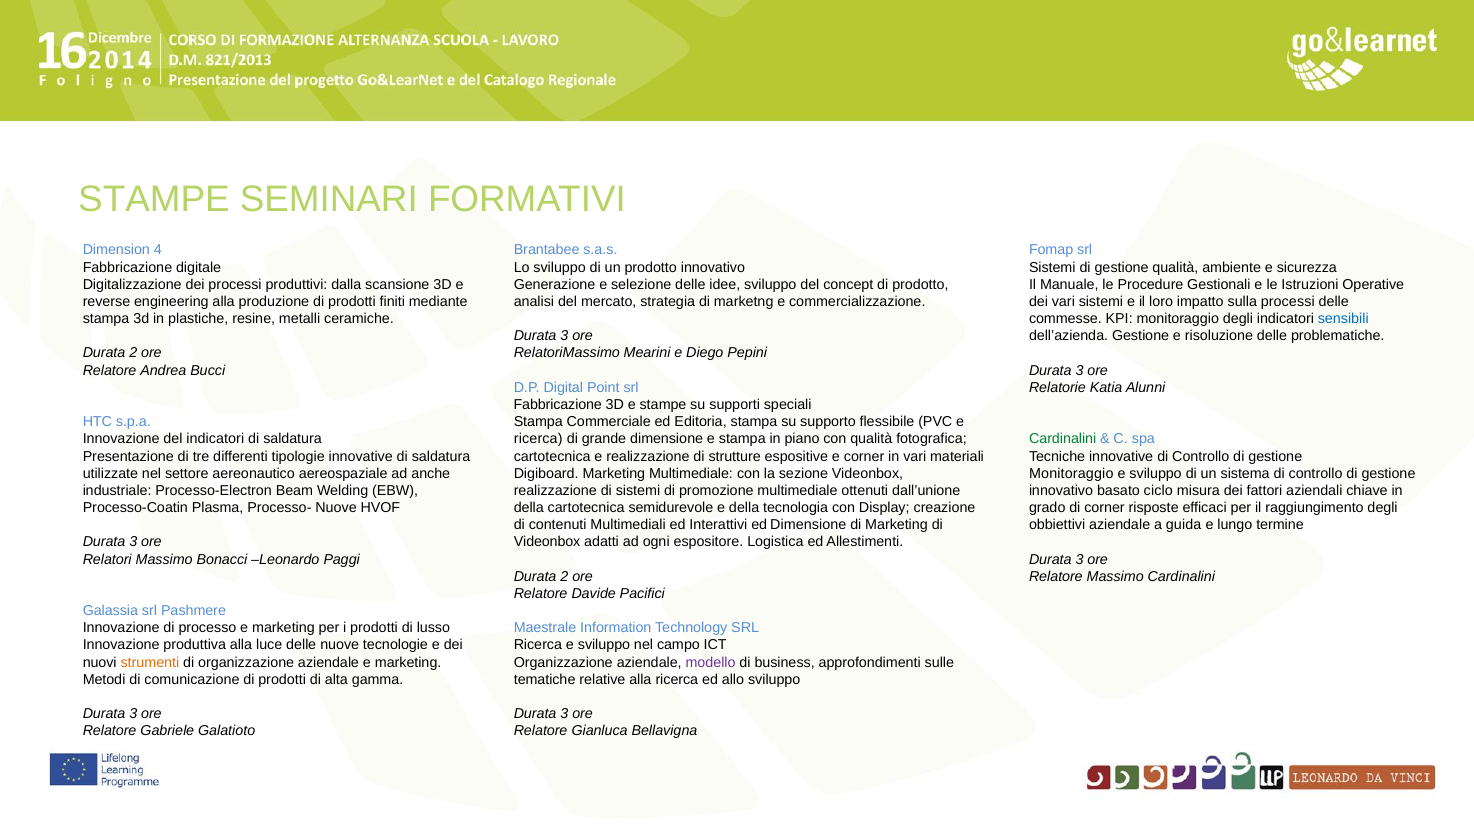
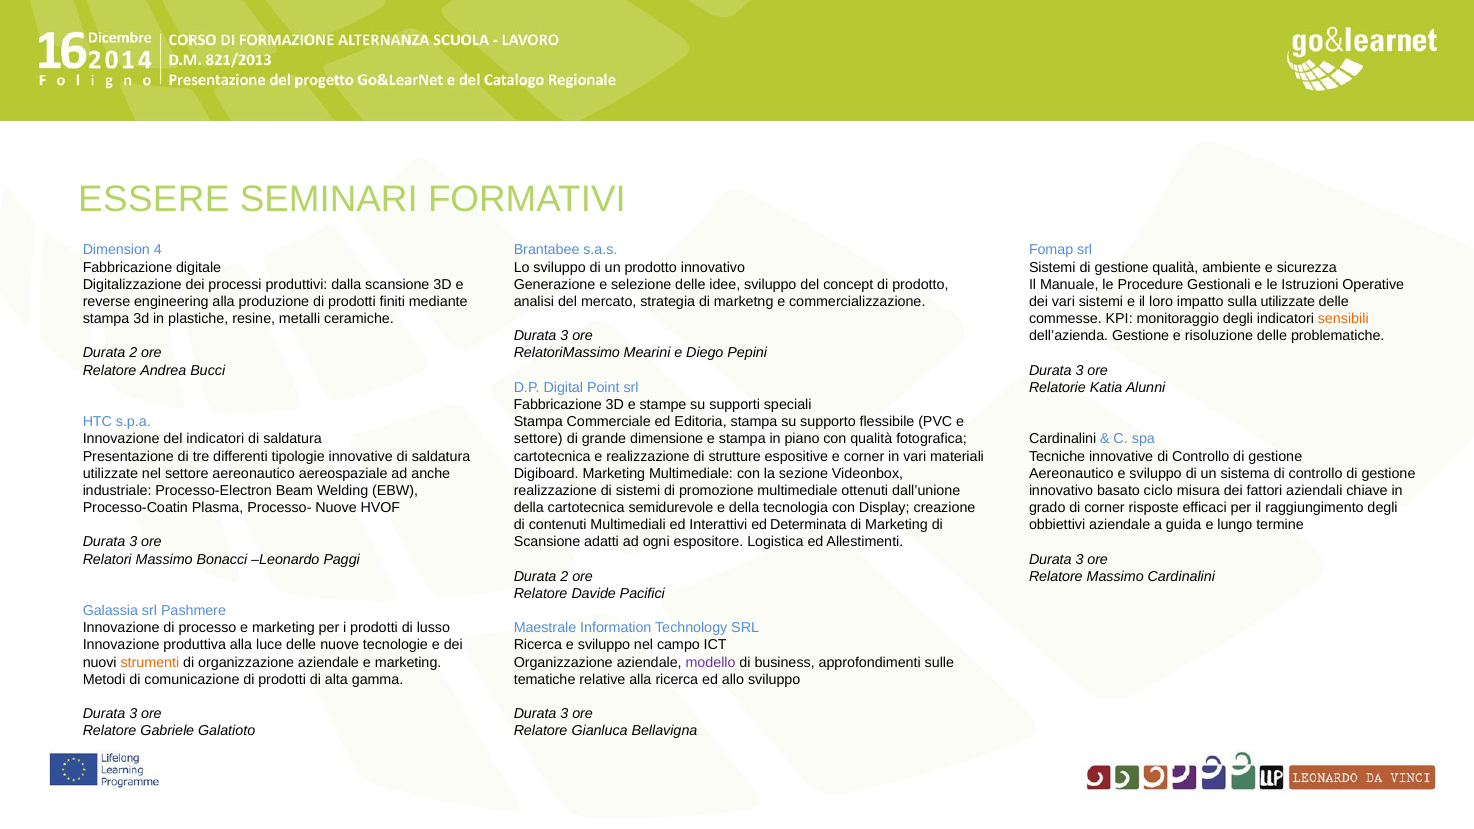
STAMPE at (154, 199): STAMPE -> ESSERE
sulla processi: processi -> utilizzate
sensibili colour: blue -> orange
ricerca at (538, 439): ricerca -> settore
Cardinalini at (1063, 439) colour: green -> black
Monitoraggio at (1071, 474): Monitoraggio -> Aereonautico
ed Dimensione: Dimensione -> Determinata
Videonbox at (547, 542): Videonbox -> Scansione
